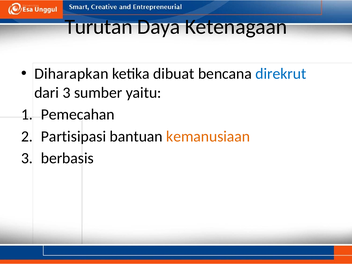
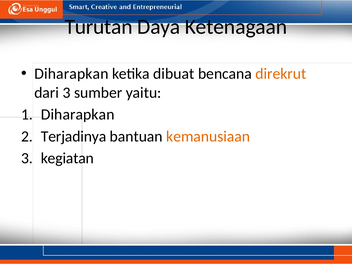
direkrut colour: blue -> orange
Pemecahan at (78, 115): Pemecahan -> Diharapkan
Partisipasi: Partisipasi -> Terjadinya
berbasis: berbasis -> kegiatan
